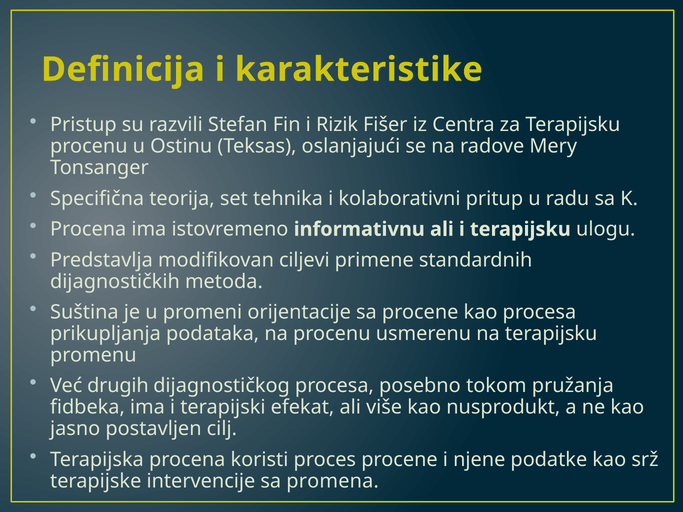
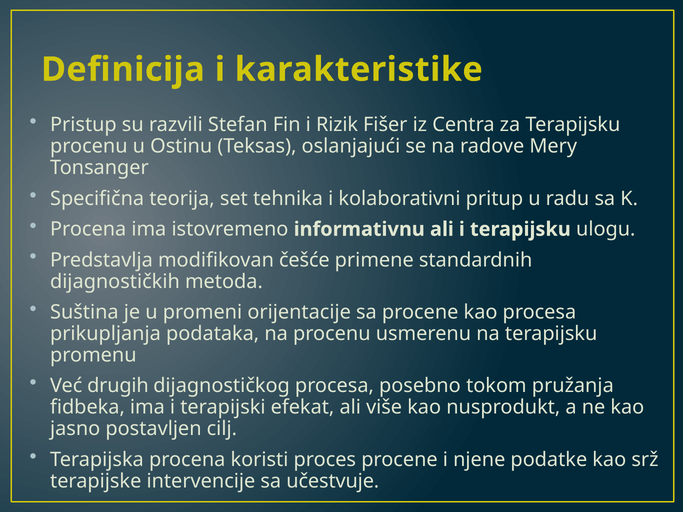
ciljevi: ciljevi -> češće
promena: promena -> učestvuje
